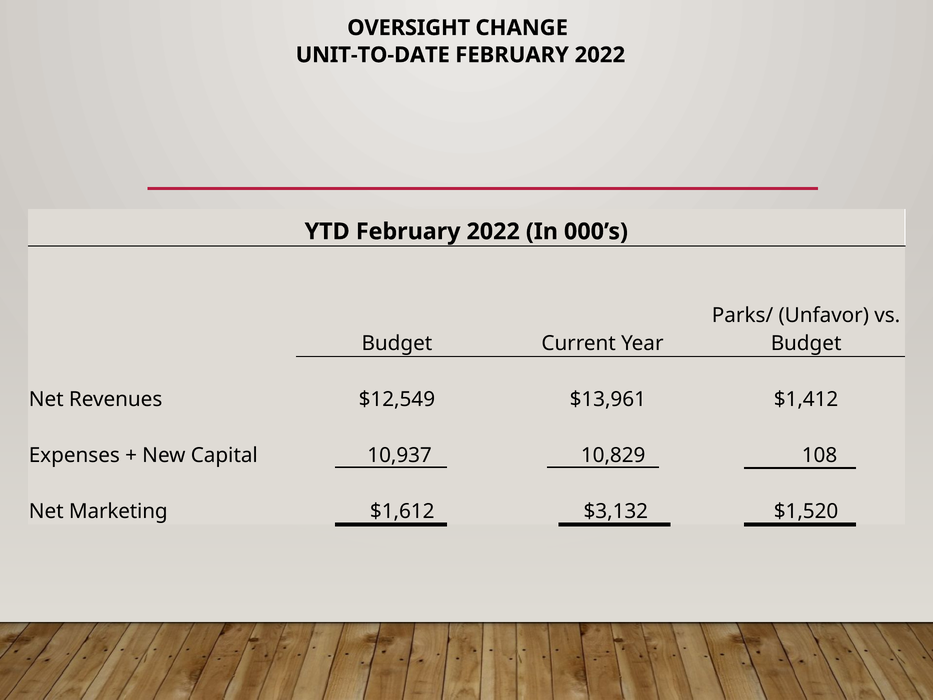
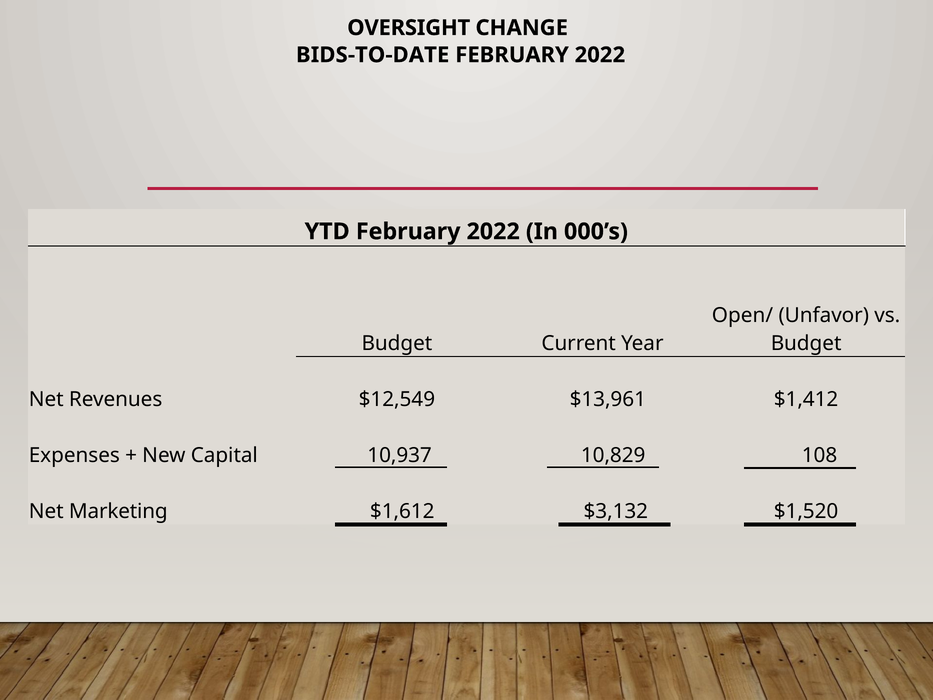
UNIT-TO-DATE: UNIT-TO-DATE -> BIDS-TO-DATE
Parks/: Parks/ -> Open/
